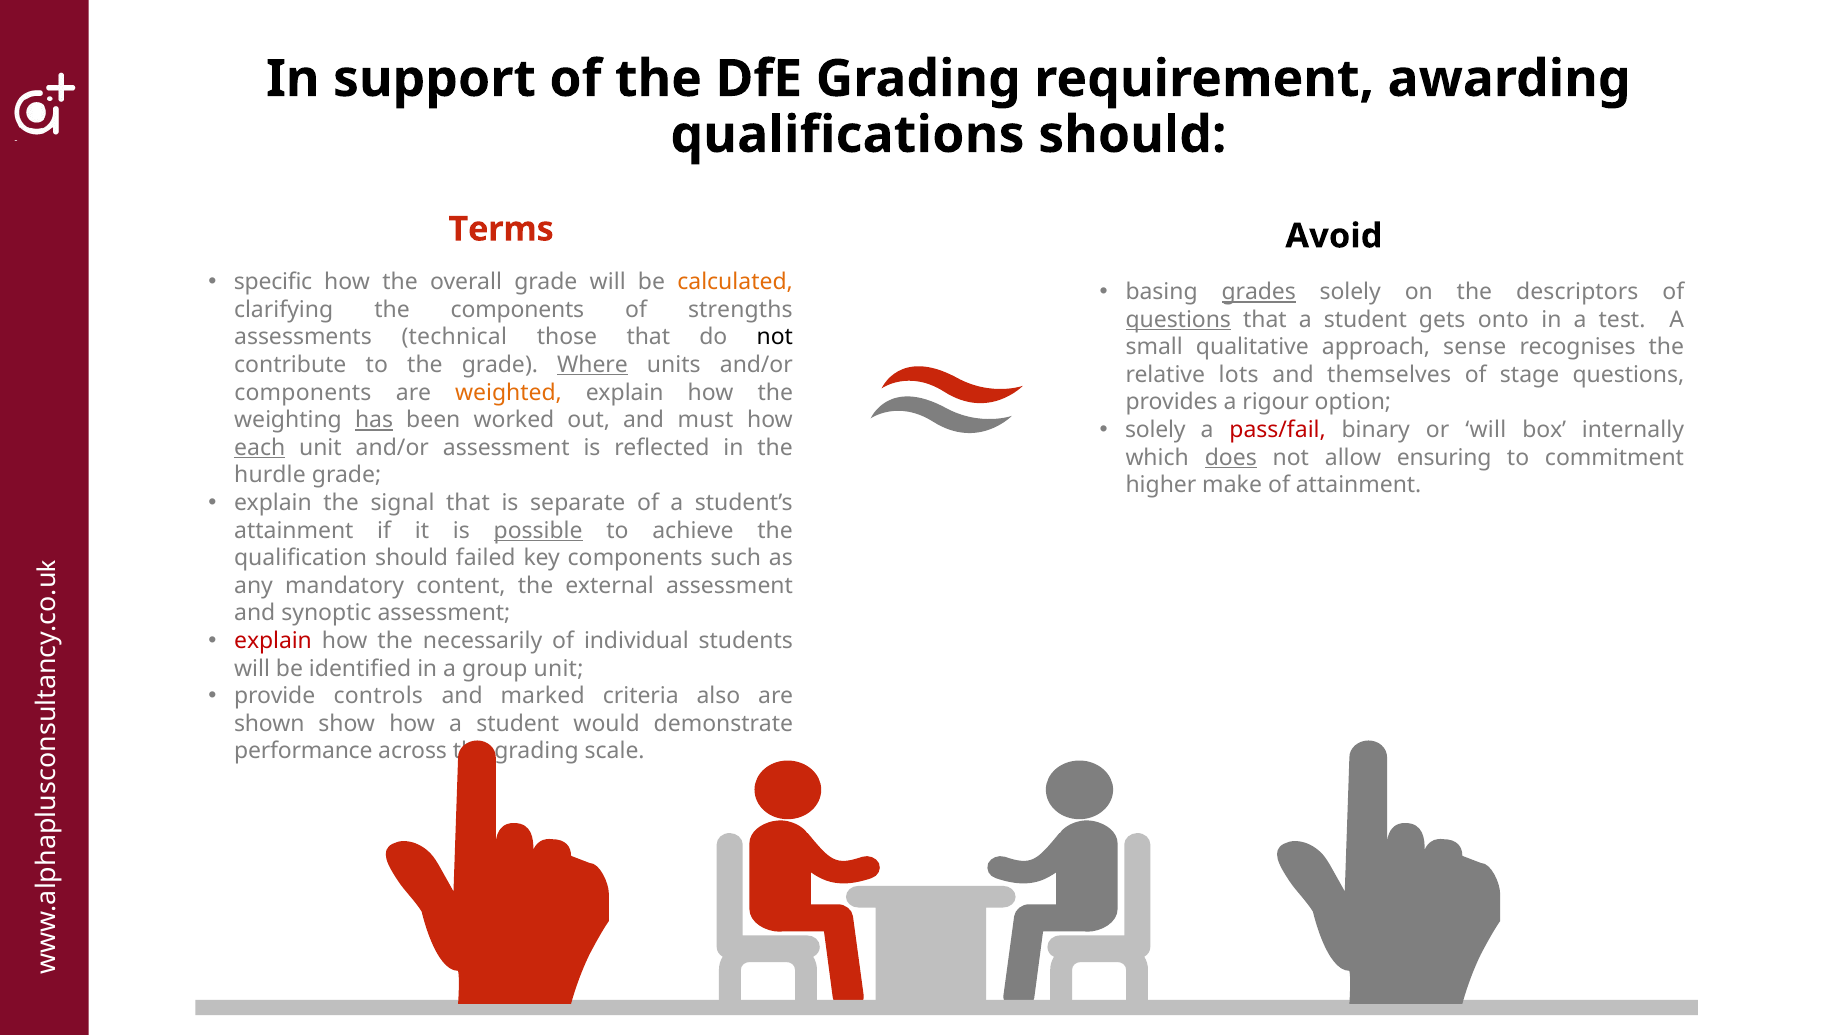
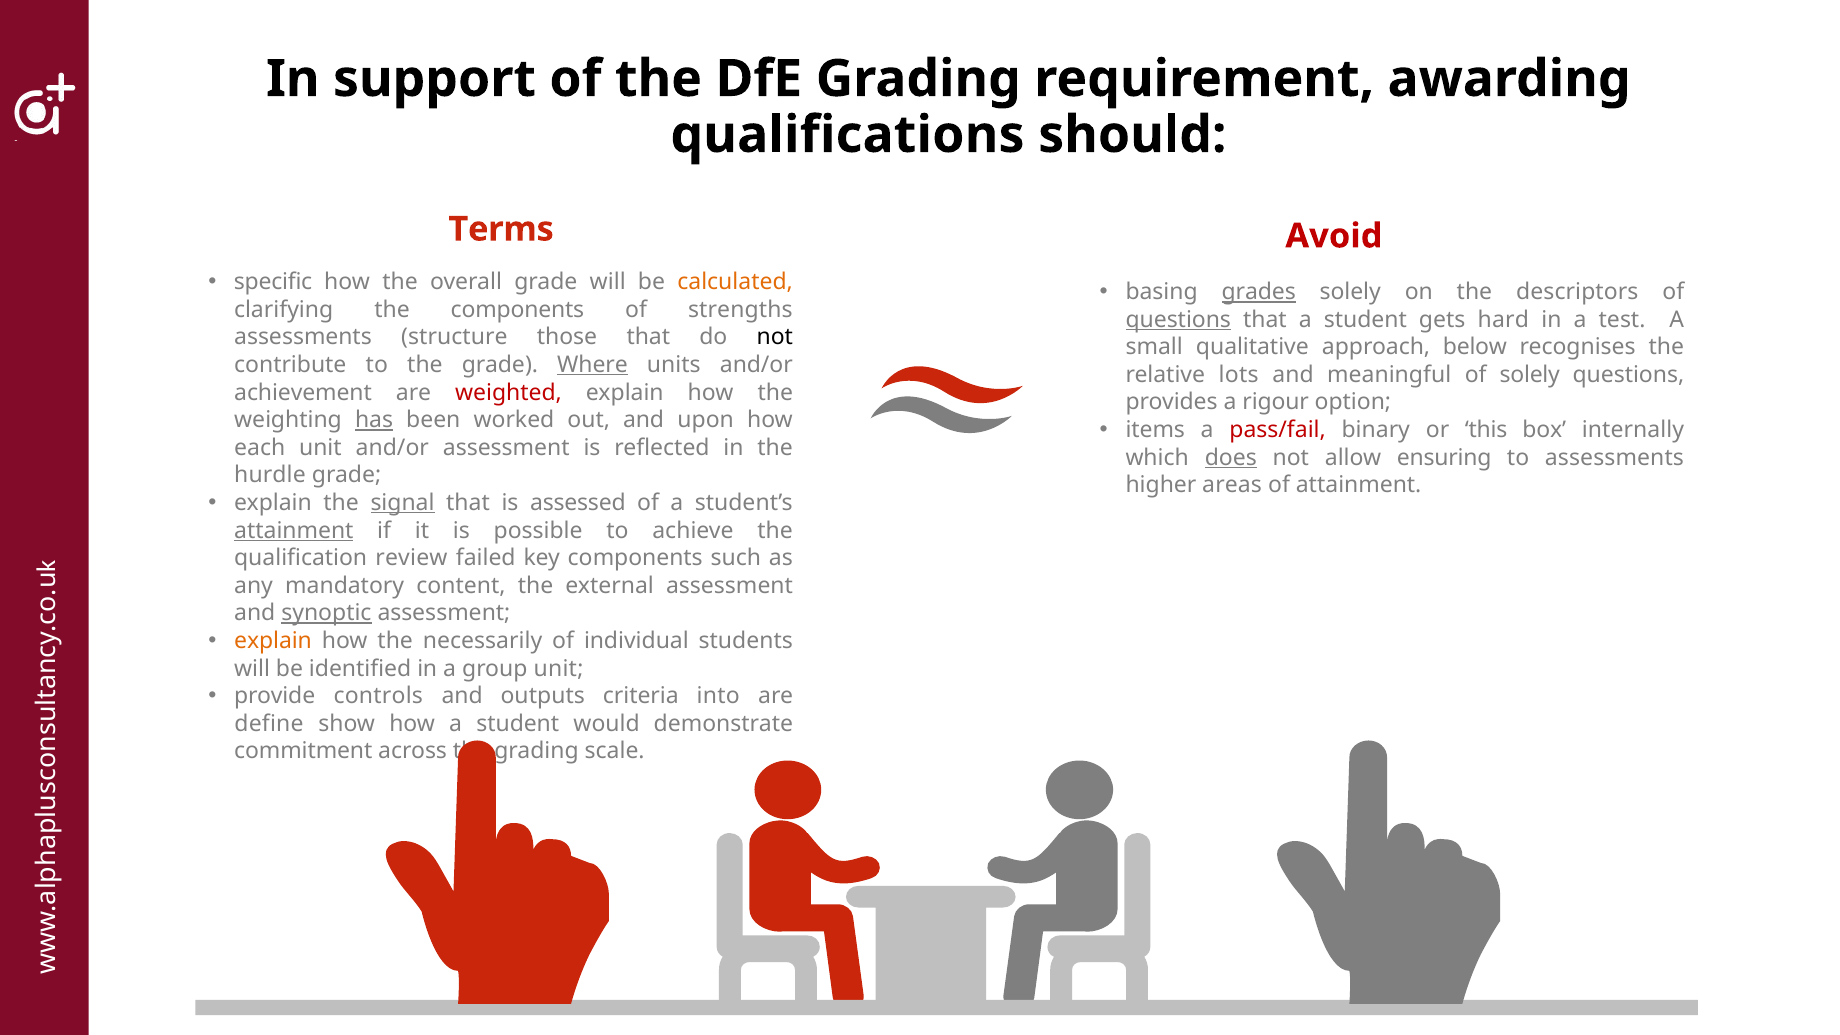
Avoid colour: black -> red
onto: onto -> hard
technical: technical -> structure
sense: sense -> below
themselves: themselves -> meaningful
of stage: stage -> solely
components at (303, 392): components -> achievement
weighted colour: orange -> red
must: must -> upon
solely at (1155, 430): solely -> items
or will: will -> this
each underline: present -> none
to commitment: commitment -> assessments
make: make -> areas
signal underline: none -> present
separate: separate -> assessed
attainment at (294, 530) underline: none -> present
possible underline: present -> none
qualification should: should -> review
synoptic underline: none -> present
explain at (273, 641) colour: red -> orange
marked: marked -> outputs
also: also -> into
shown: shown -> define
performance: performance -> commitment
